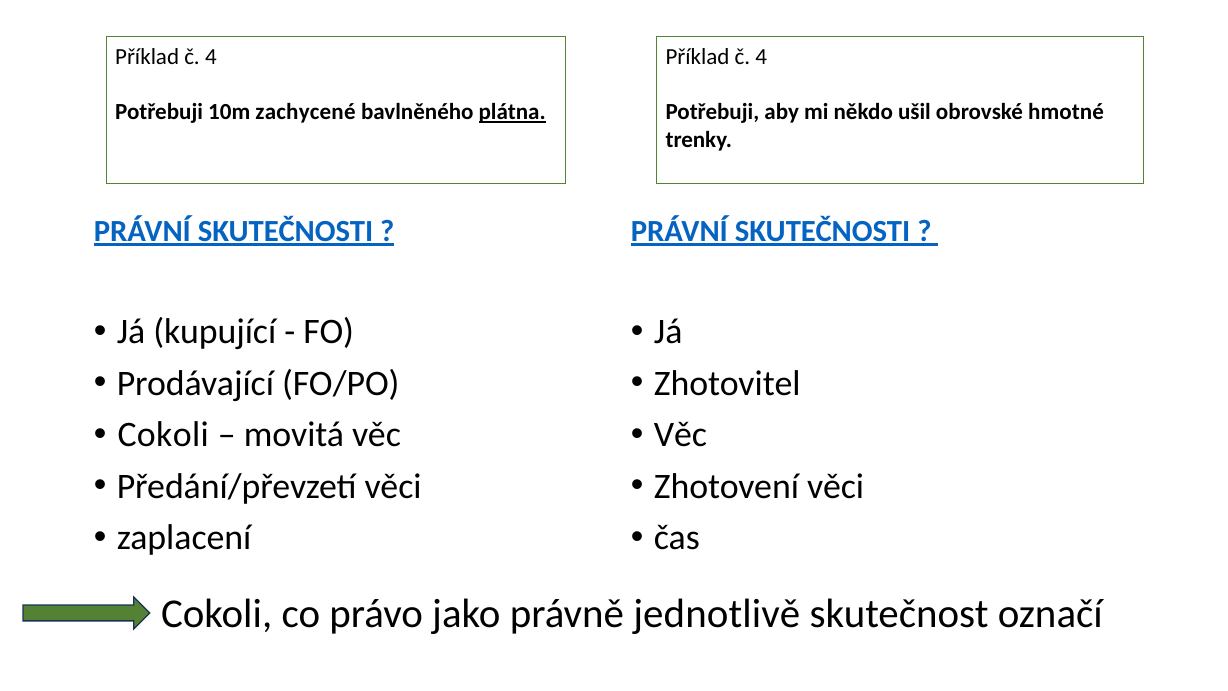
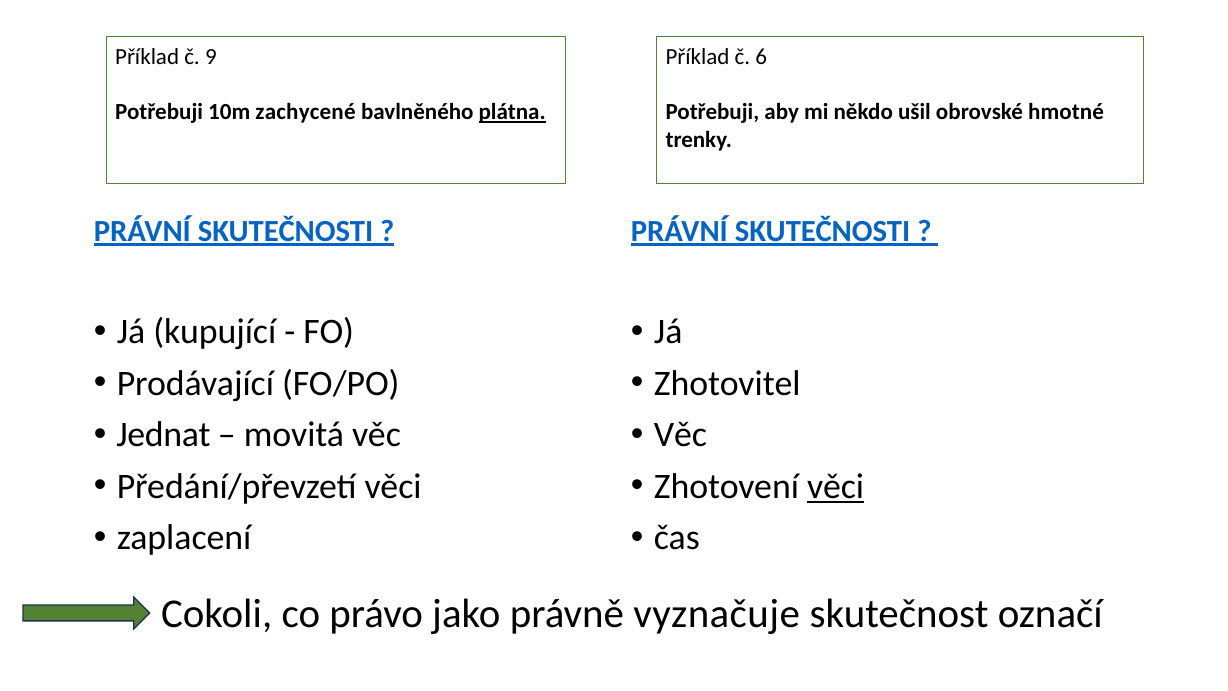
4 at (211, 57): 4 -> 9
4 at (761, 57): 4 -> 6
Cokoli at (163, 435): Cokoli -> Jednat
věci at (836, 486) underline: none -> present
jednotlivě: jednotlivě -> vyznačuje
